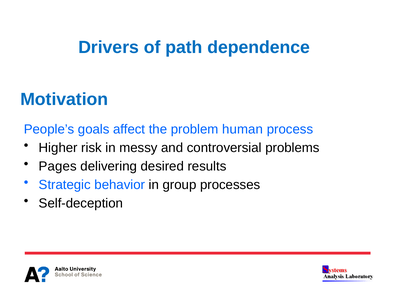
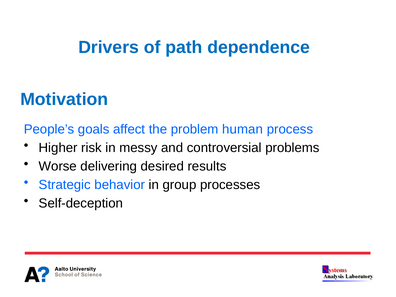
Pages: Pages -> Worse
